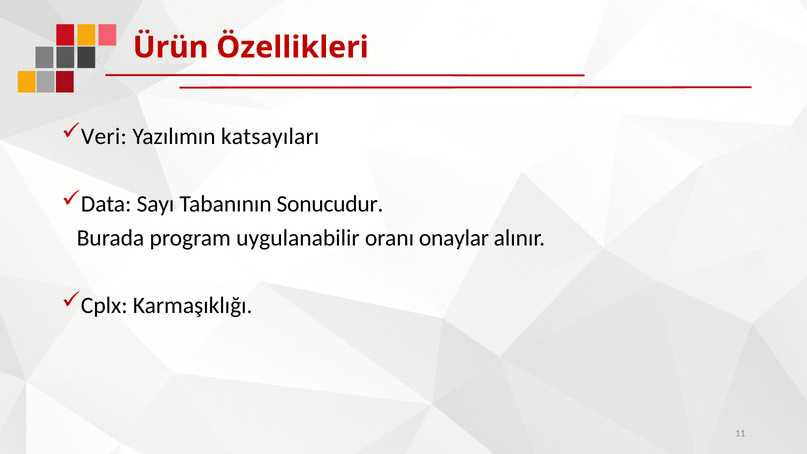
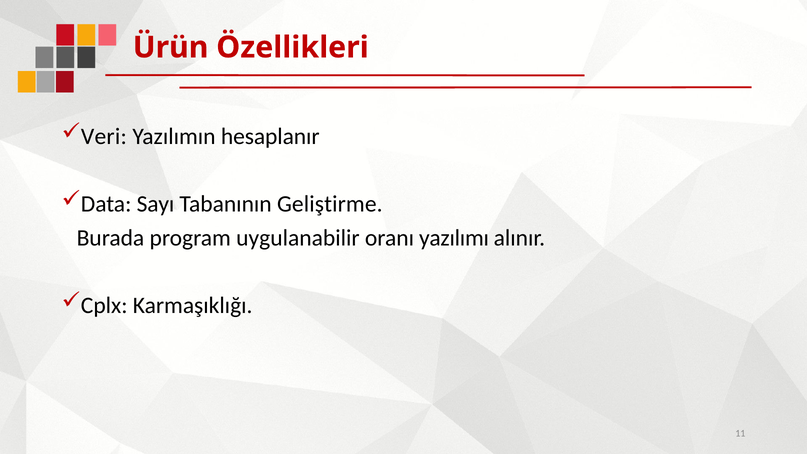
katsayıları: katsayıları -> hesaplanır
Sonucudur: Sonucudur -> Geliştirme
onaylar: onaylar -> yazılımı
